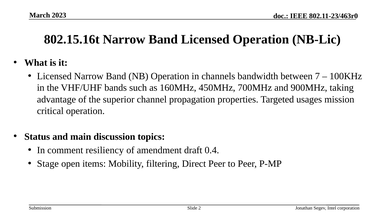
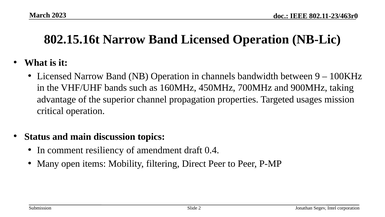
7: 7 -> 9
Stage: Stage -> Many
